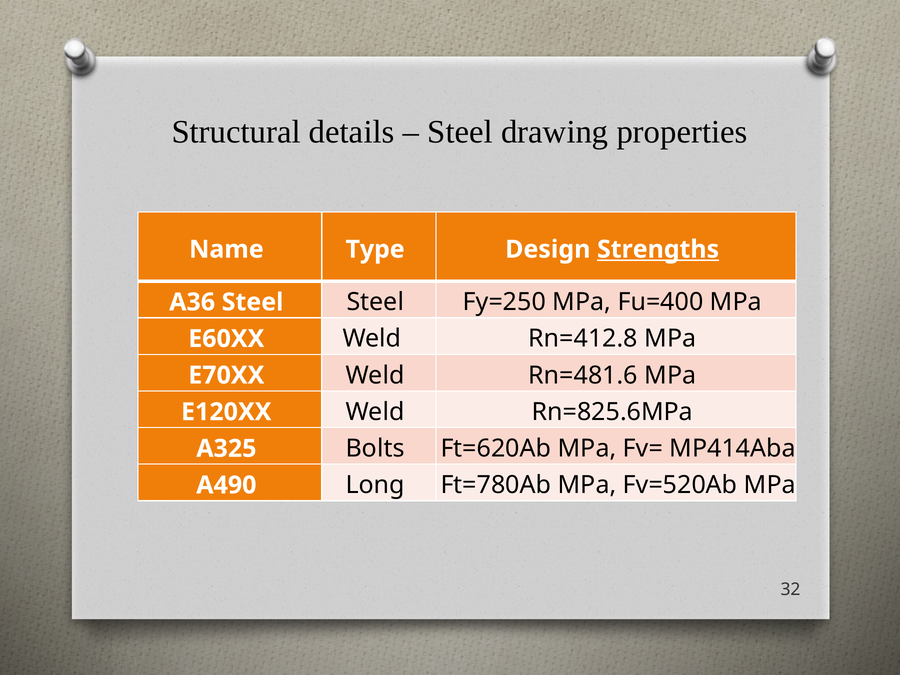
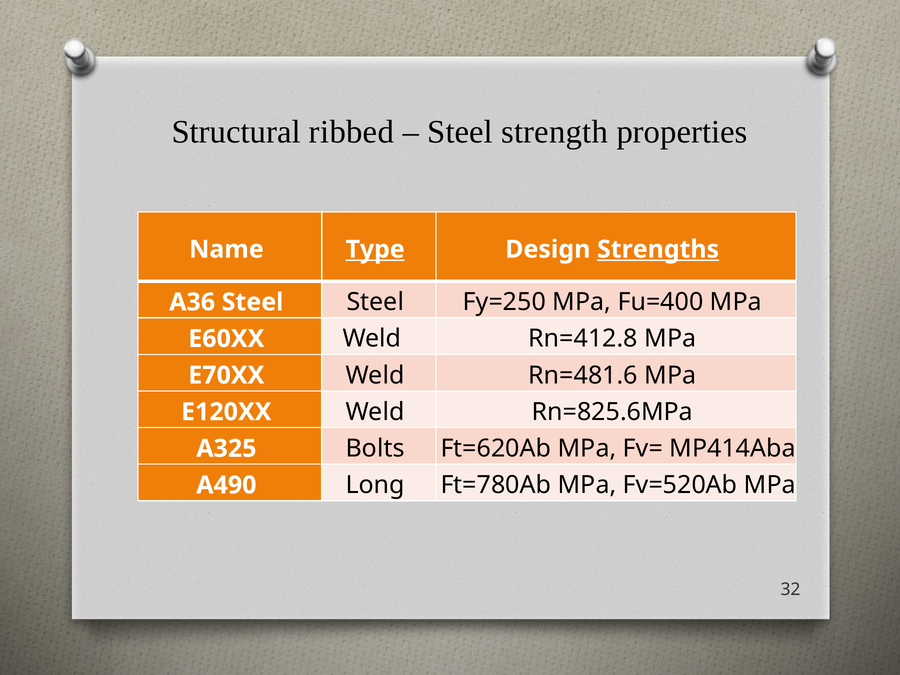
details: details -> ribbed
drawing: drawing -> strength
Type underline: none -> present
